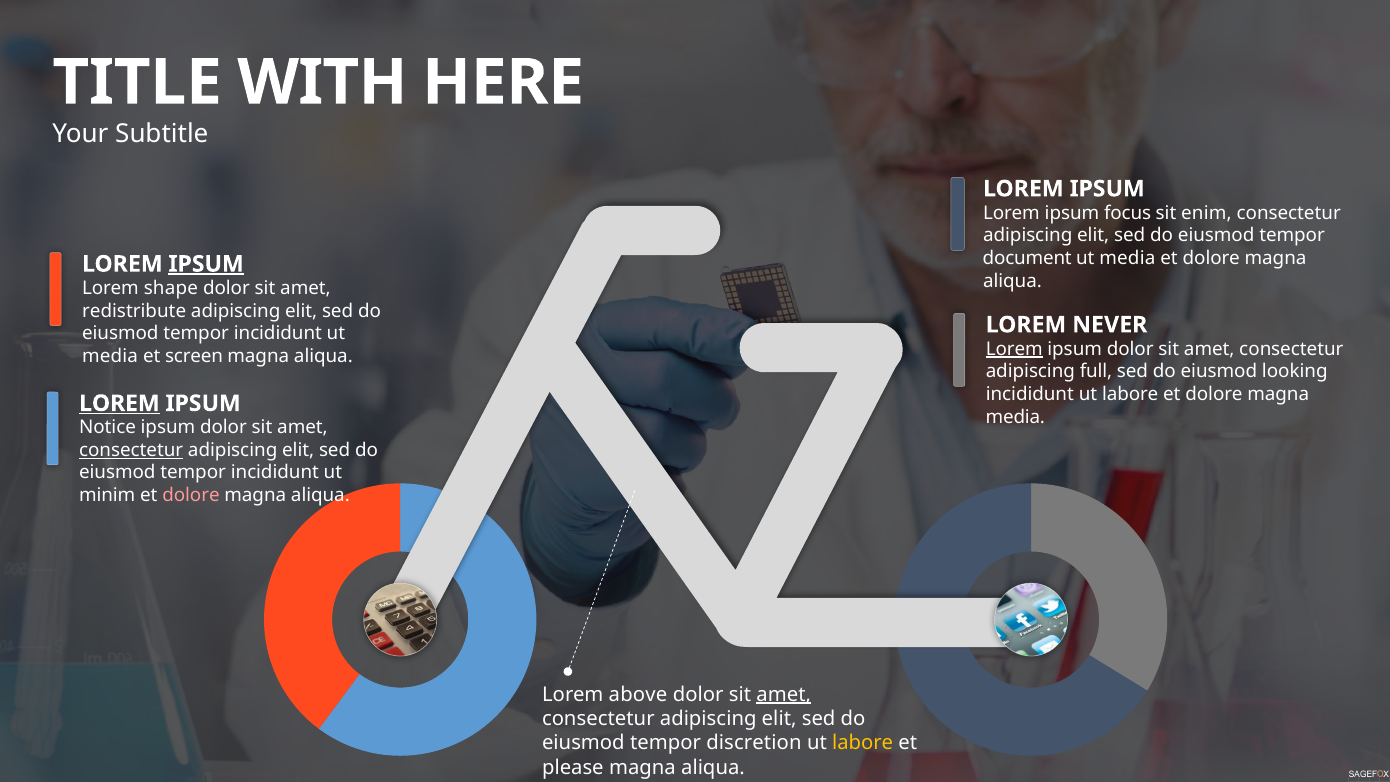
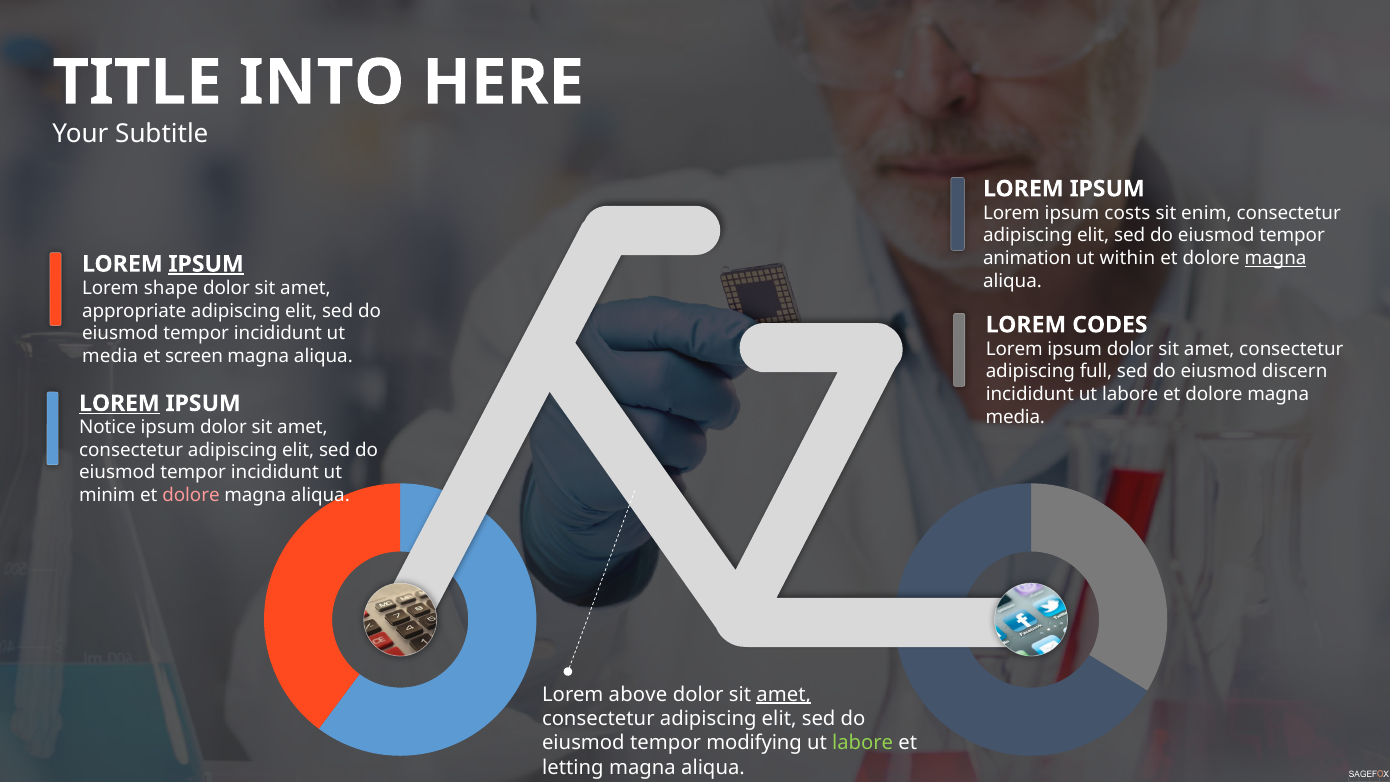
WITH: WITH -> INTO
focus: focus -> costs
document: document -> animation
media at (1127, 258): media -> within
magna at (1276, 258) underline: none -> present
redistribute: redistribute -> appropriate
NEVER: NEVER -> CODES
Lorem at (1014, 349) underline: present -> none
looking: looking -> discern
consectetur at (131, 450) underline: present -> none
discretion: discretion -> modifying
labore at (863, 743) colour: yellow -> light green
please: please -> letting
